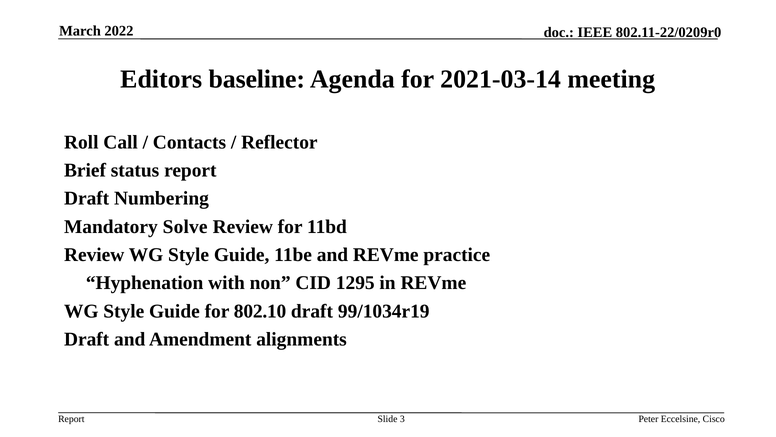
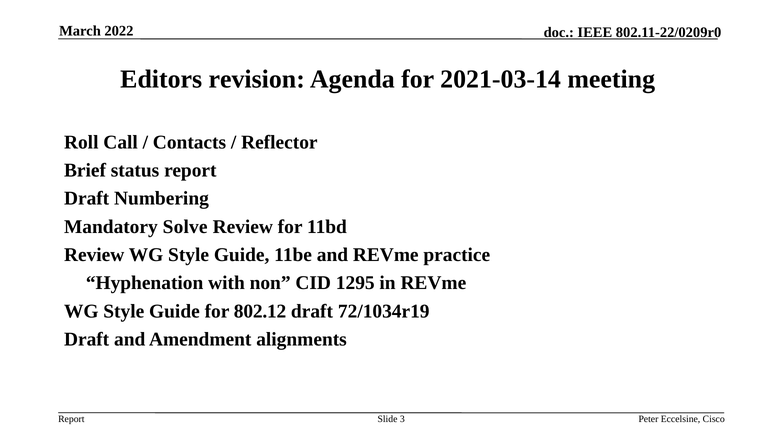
baseline: baseline -> revision
802.10: 802.10 -> 802.12
99/1034r19: 99/1034r19 -> 72/1034r19
